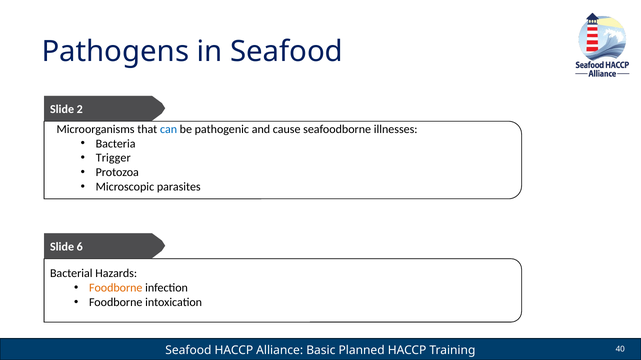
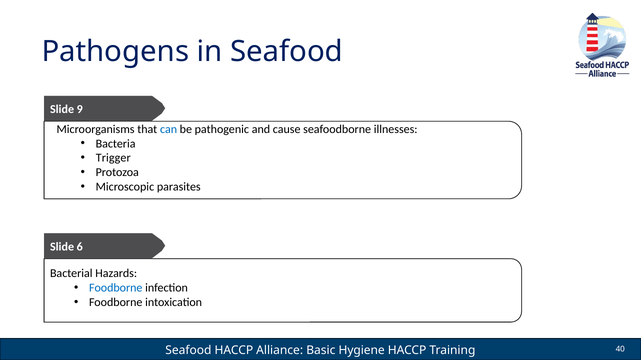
2: 2 -> 9
Foodborne at (116, 288) colour: orange -> blue
Planned: Planned -> Hygiene
